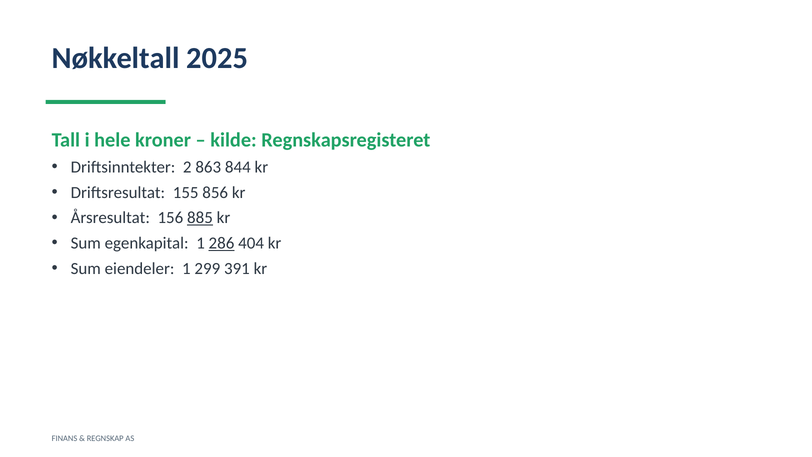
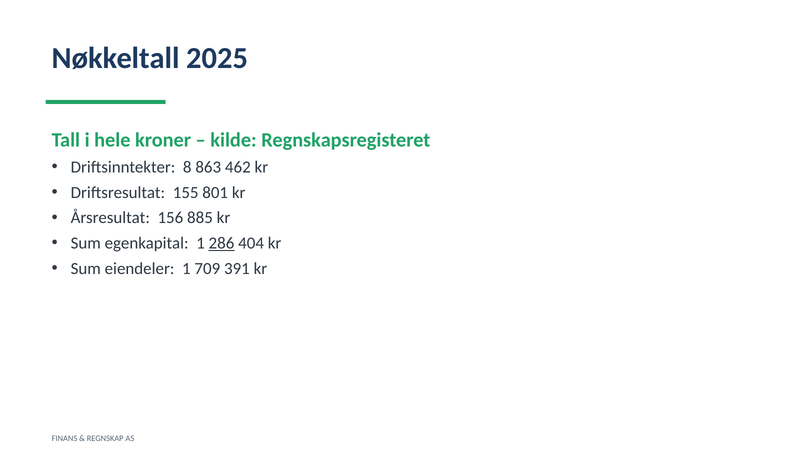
2: 2 -> 8
844: 844 -> 462
856: 856 -> 801
885 underline: present -> none
299: 299 -> 709
